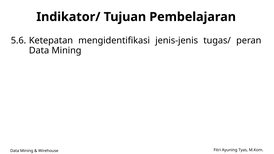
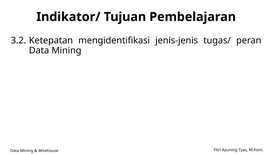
5.6: 5.6 -> 3.2
